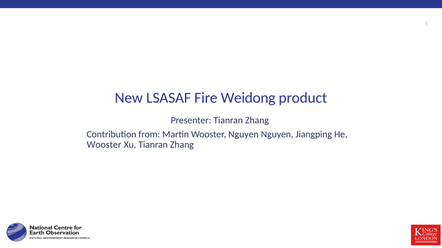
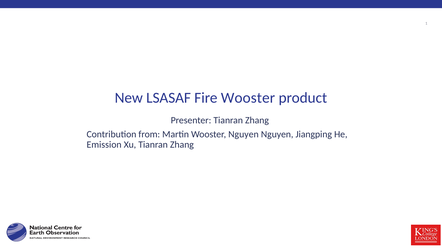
Fire Weidong: Weidong -> Wooster
Wooster at (104, 145): Wooster -> Emission
